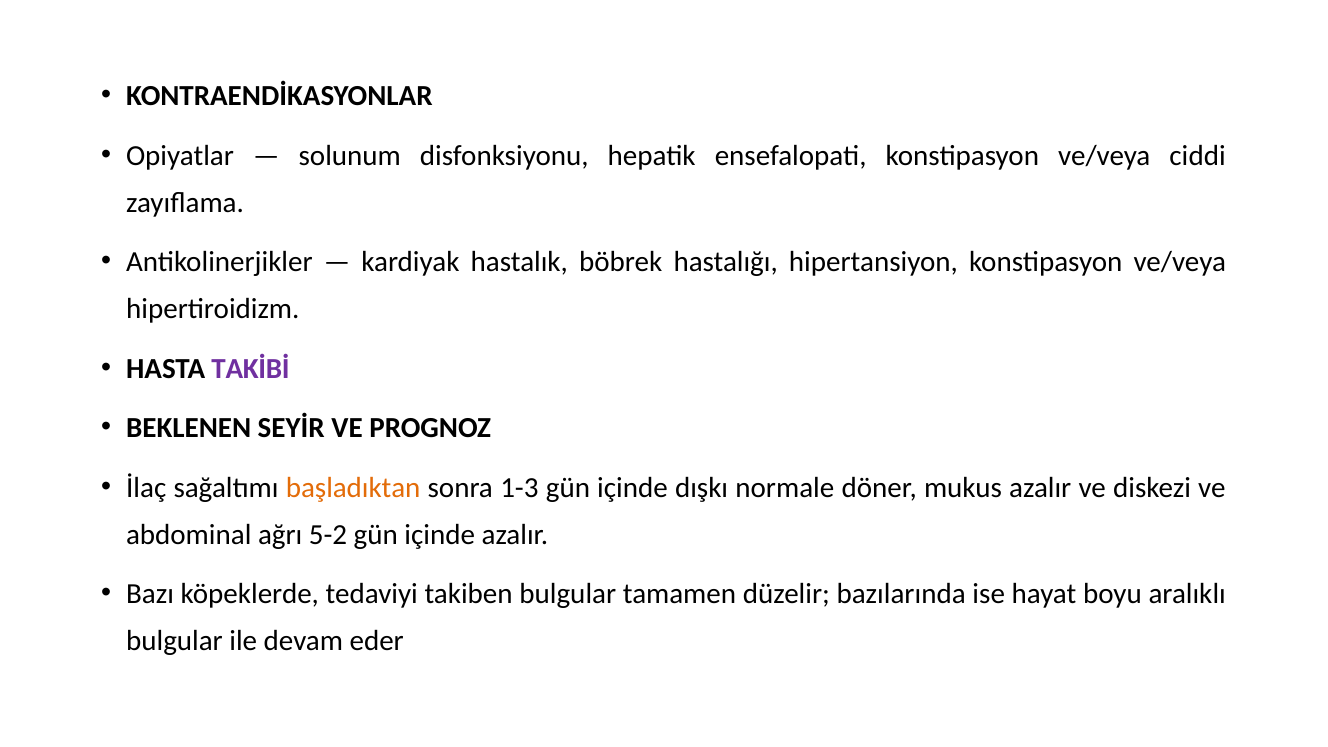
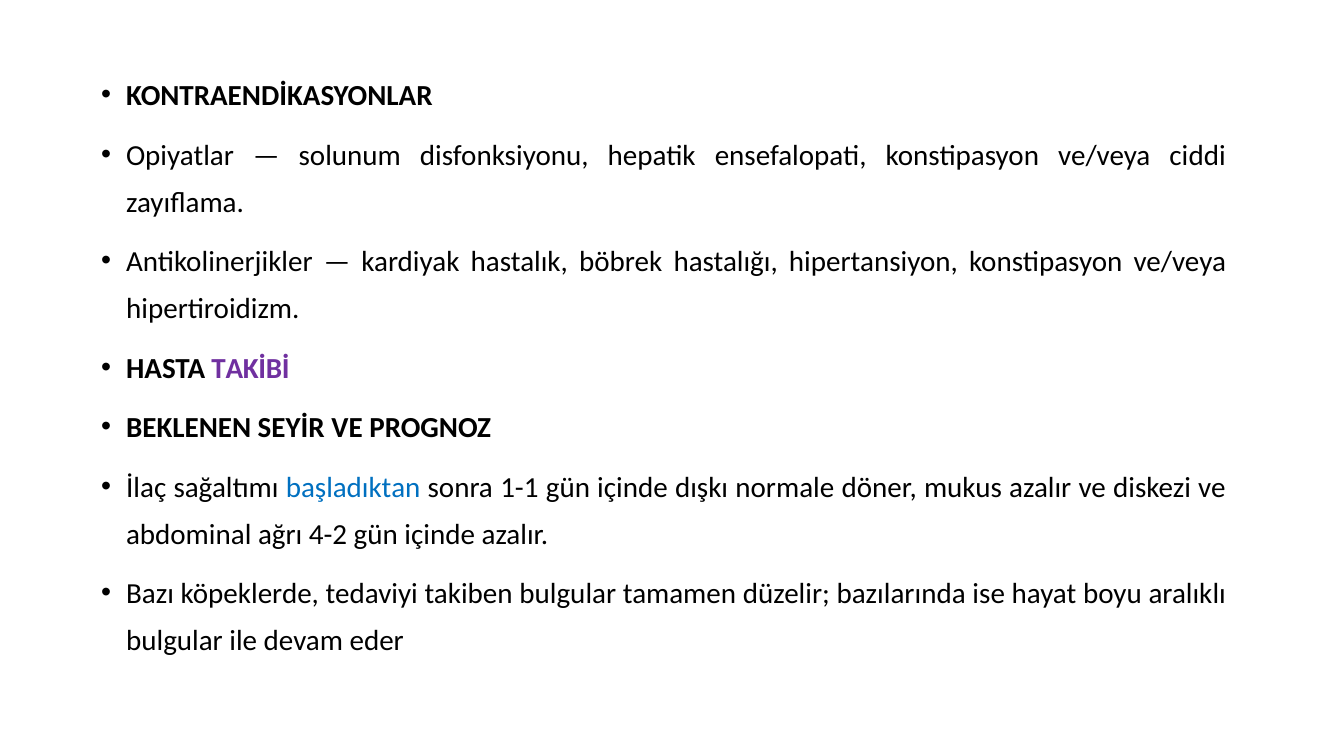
başladıktan colour: orange -> blue
1-3: 1-3 -> 1-1
5-2: 5-2 -> 4-2
